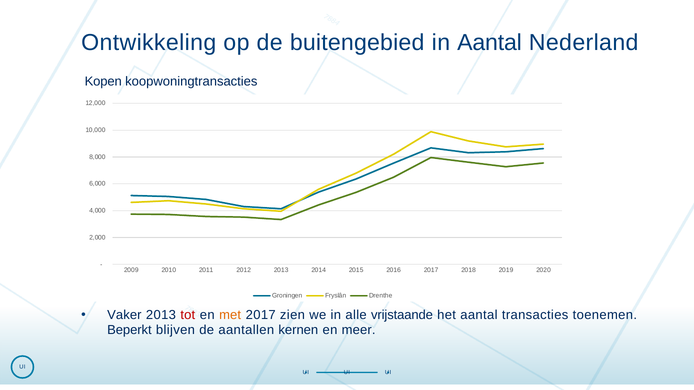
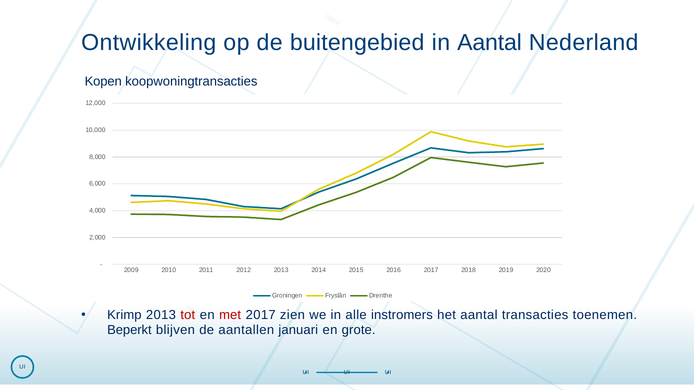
Vaker: Vaker -> Krimp
met colour: orange -> red
vrijstaande: vrijstaande -> instromers
kernen: kernen -> januari
meer: meer -> grote
